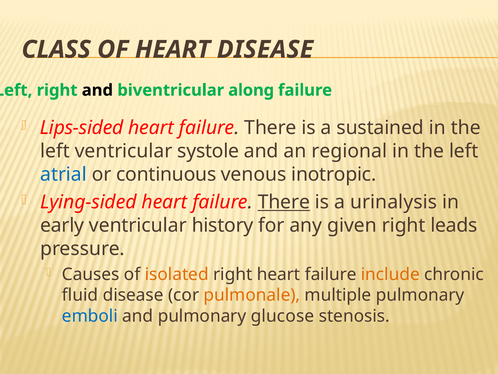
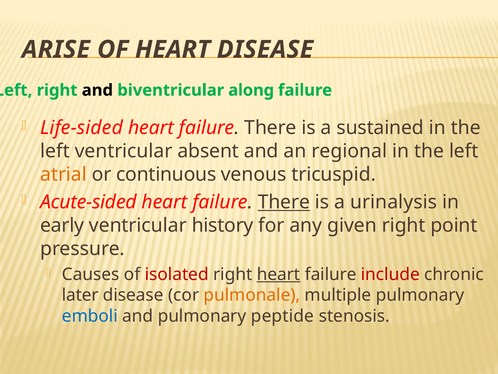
CLASS: CLASS -> ARISE
Lips-sided: Lips-sided -> Life-sided
systole: systole -> absent
atrial colour: blue -> orange
inotropic: inotropic -> tricuspid
Lying-sided: Lying-sided -> Acute-sided
leads: leads -> point
isolated colour: orange -> red
heart at (278, 274) underline: none -> present
include colour: orange -> red
fluid: fluid -> later
glucose: glucose -> peptide
